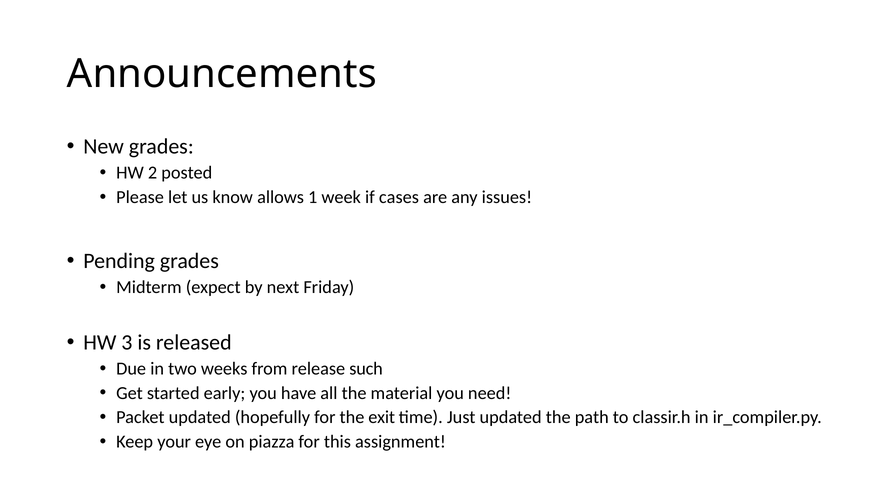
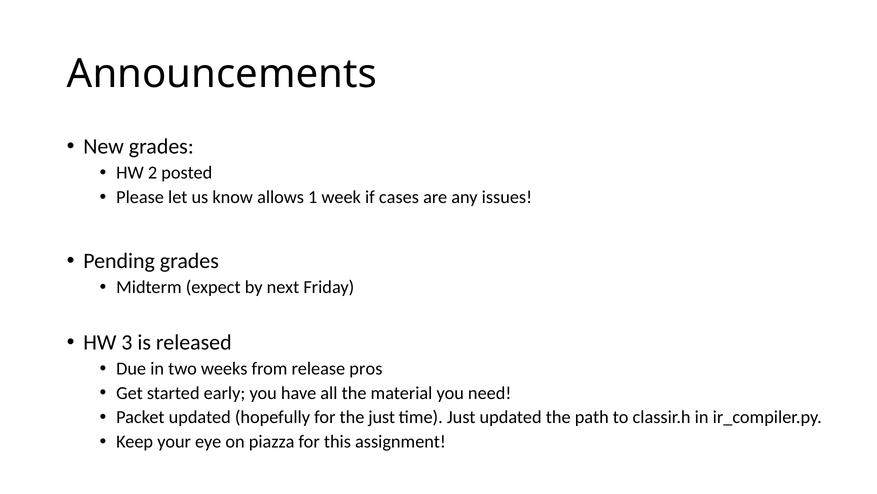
such: such -> pros
the exit: exit -> just
